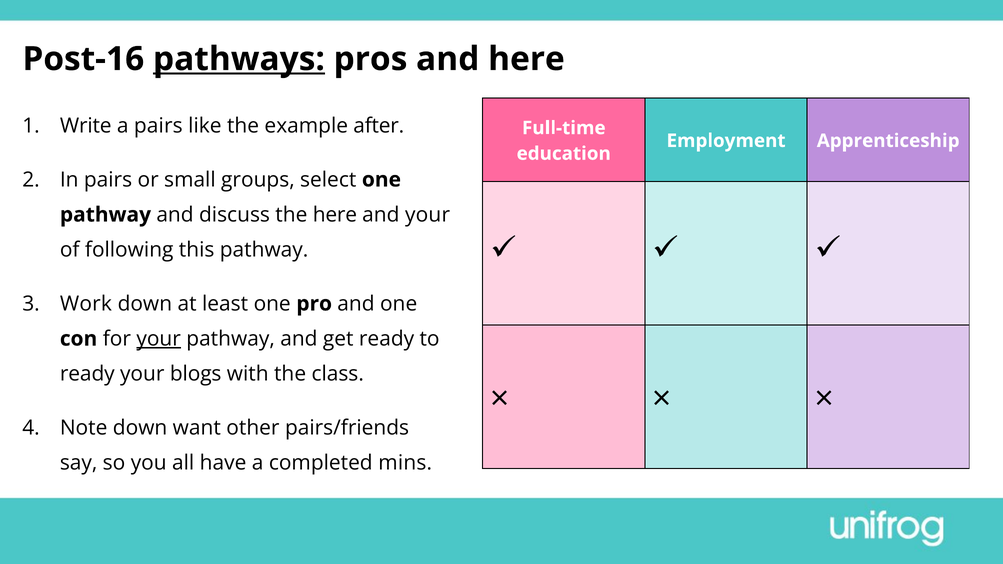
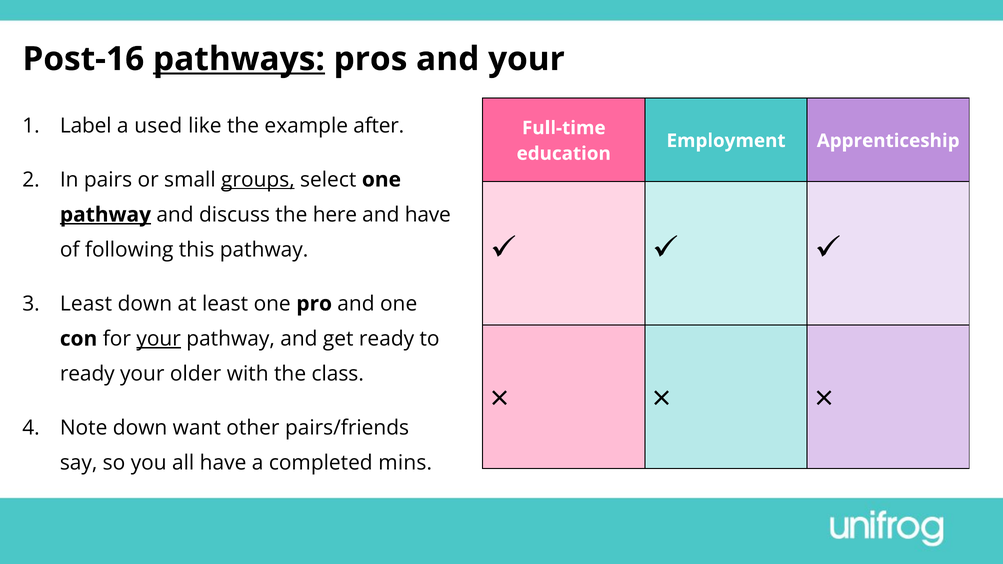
and here: here -> your
Write: Write -> Label
a pairs: pairs -> used
groups underline: none -> present
pathway at (105, 215) underline: none -> present
and your: your -> have
Work at (86, 304): Work -> Least
blogs: blogs -> older
